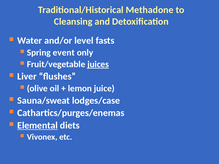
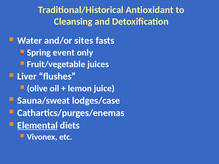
Methadone: Methadone -> Antioxidant
level: level -> sites
juices underline: present -> none
